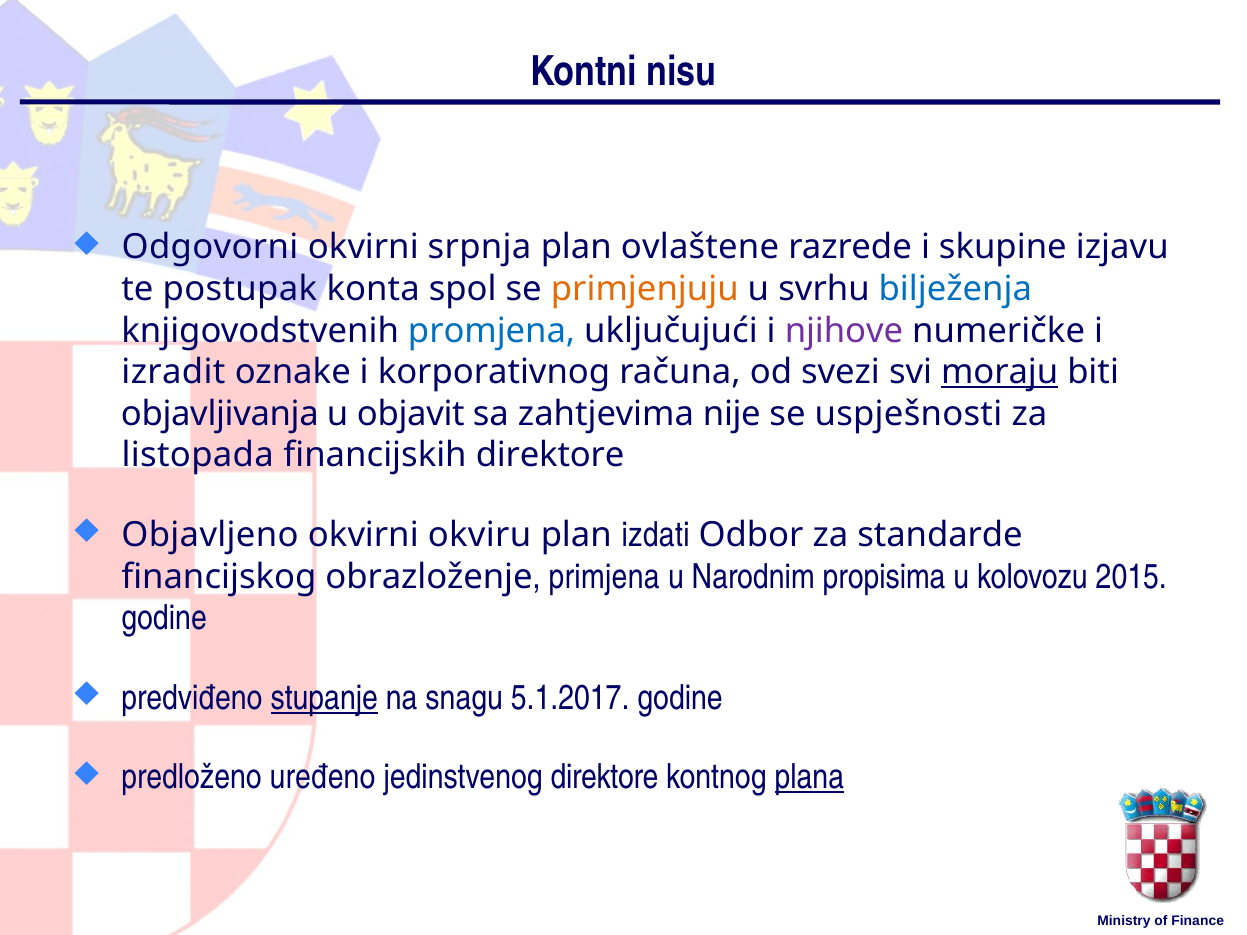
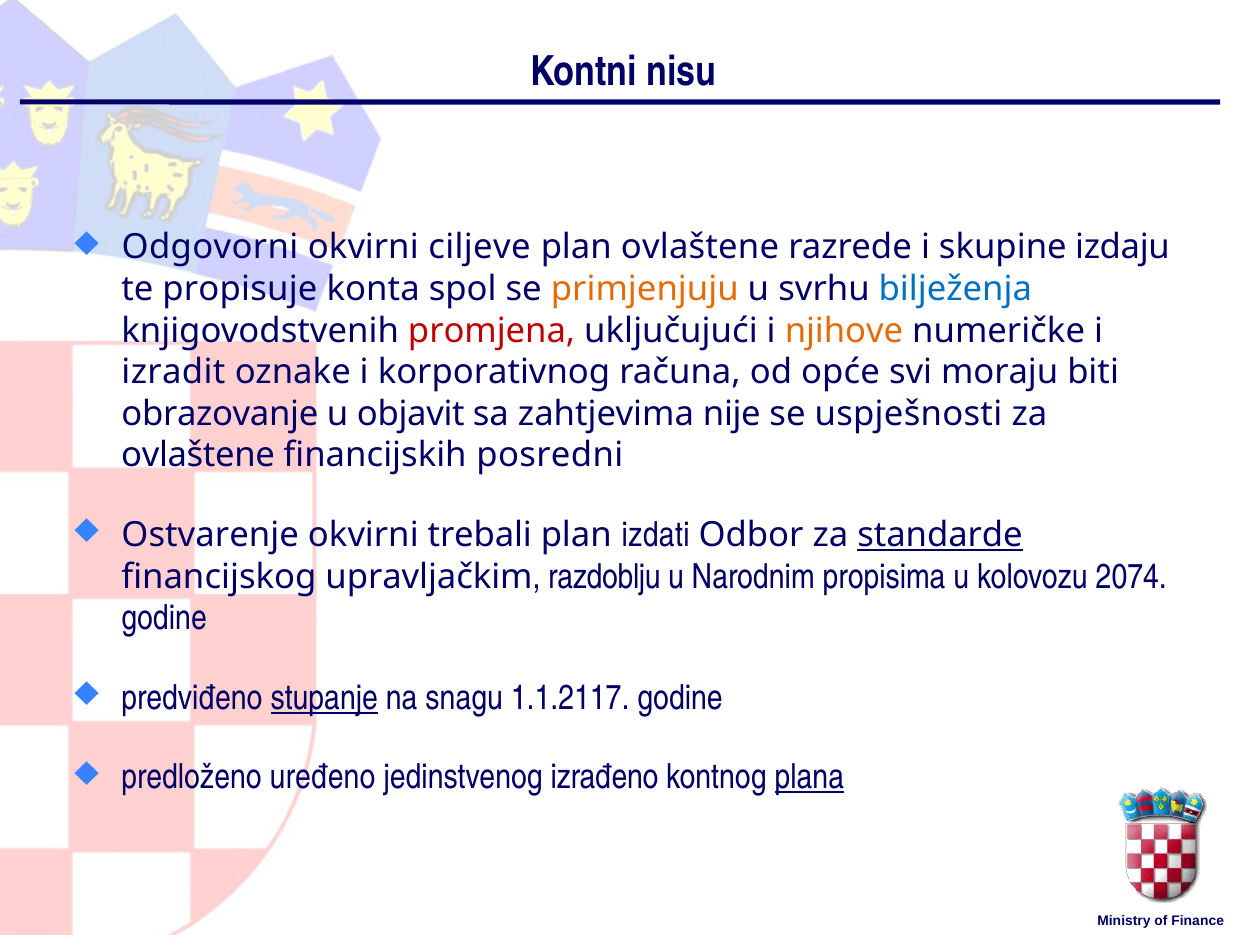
srpnja: srpnja -> ciljeve
izjavu: izjavu -> izdaju
postupak: postupak -> propisuje
promjena colour: blue -> red
njihove colour: purple -> orange
svezi: svezi -> opće
moraju underline: present -> none
objavljivanja: objavljivanja -> obrazovanje
listopada at (198, 455): listopada -> ovlaštene
financijskih direktore: direktore -> posredni
Objavljeno: Objavljeno -> Ostvarenje
okviru: okviru -> trebali
standarde underline: none -> present
obrazloženje: obrazloženje -> upravljačkim
primjena: primjena -> razdoblju
2015: 2015 -> 2074
5.1.2017: 5.1.2017 -> 1.1.2117
jedinstvenog direktore: direktore -> izrađeno
